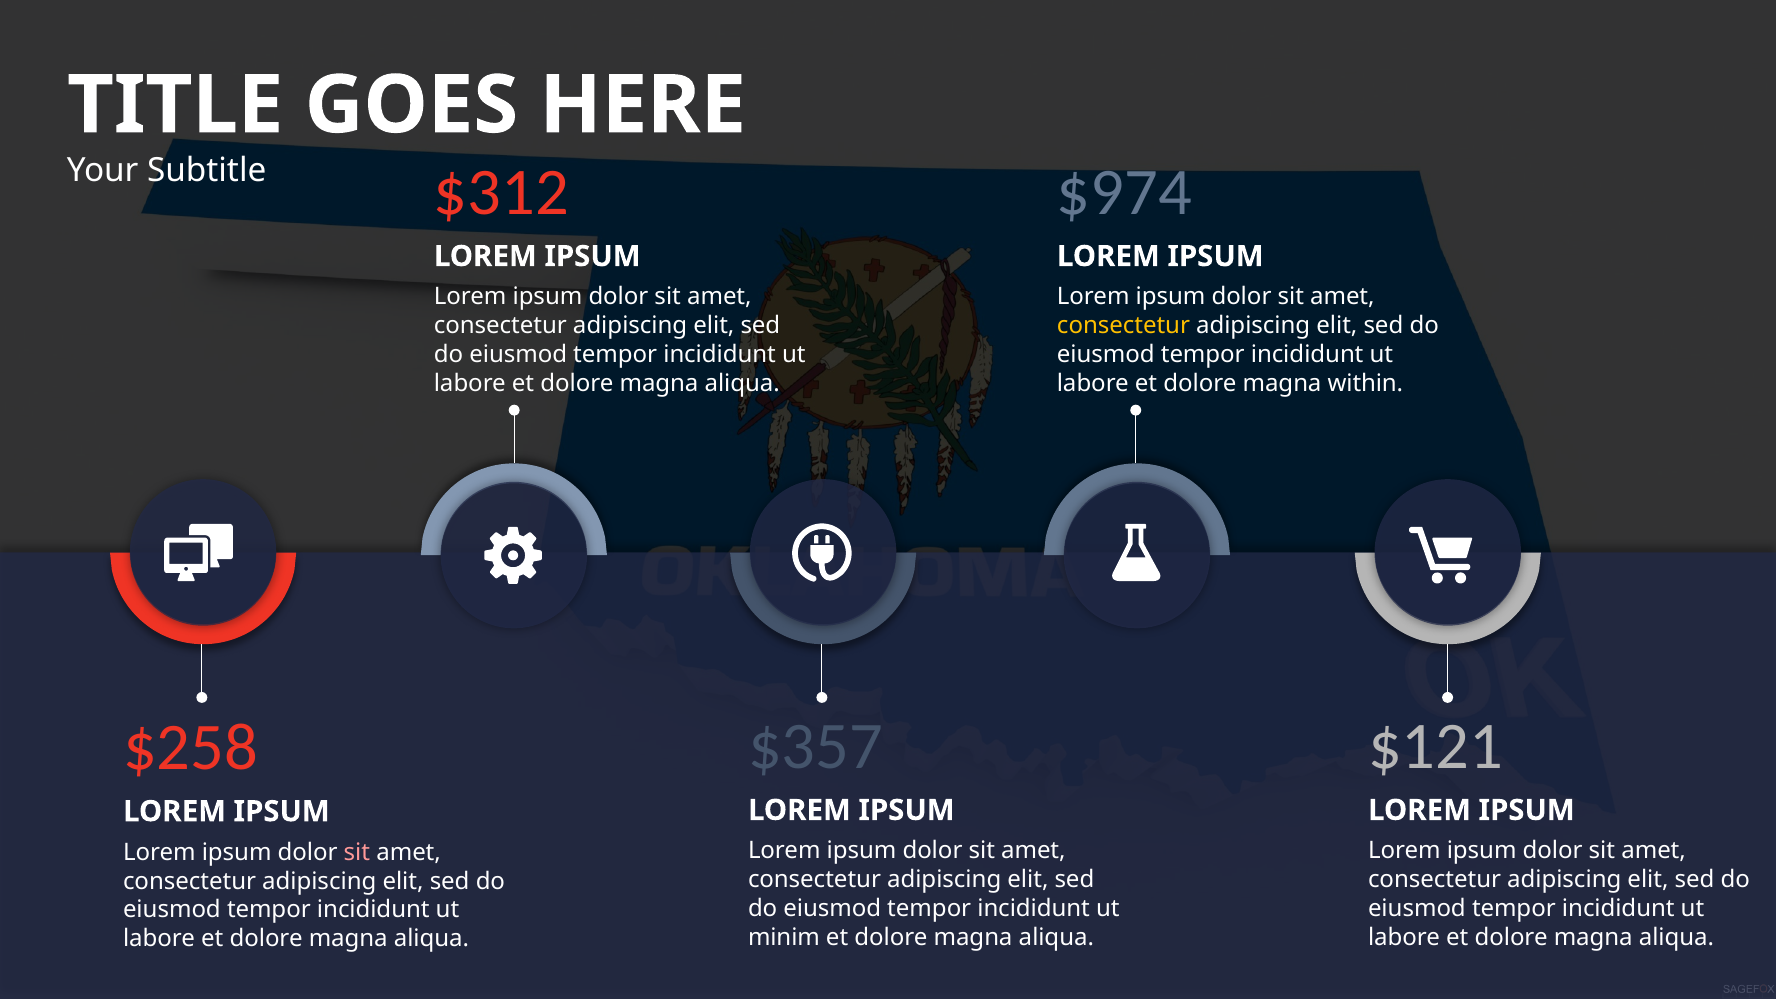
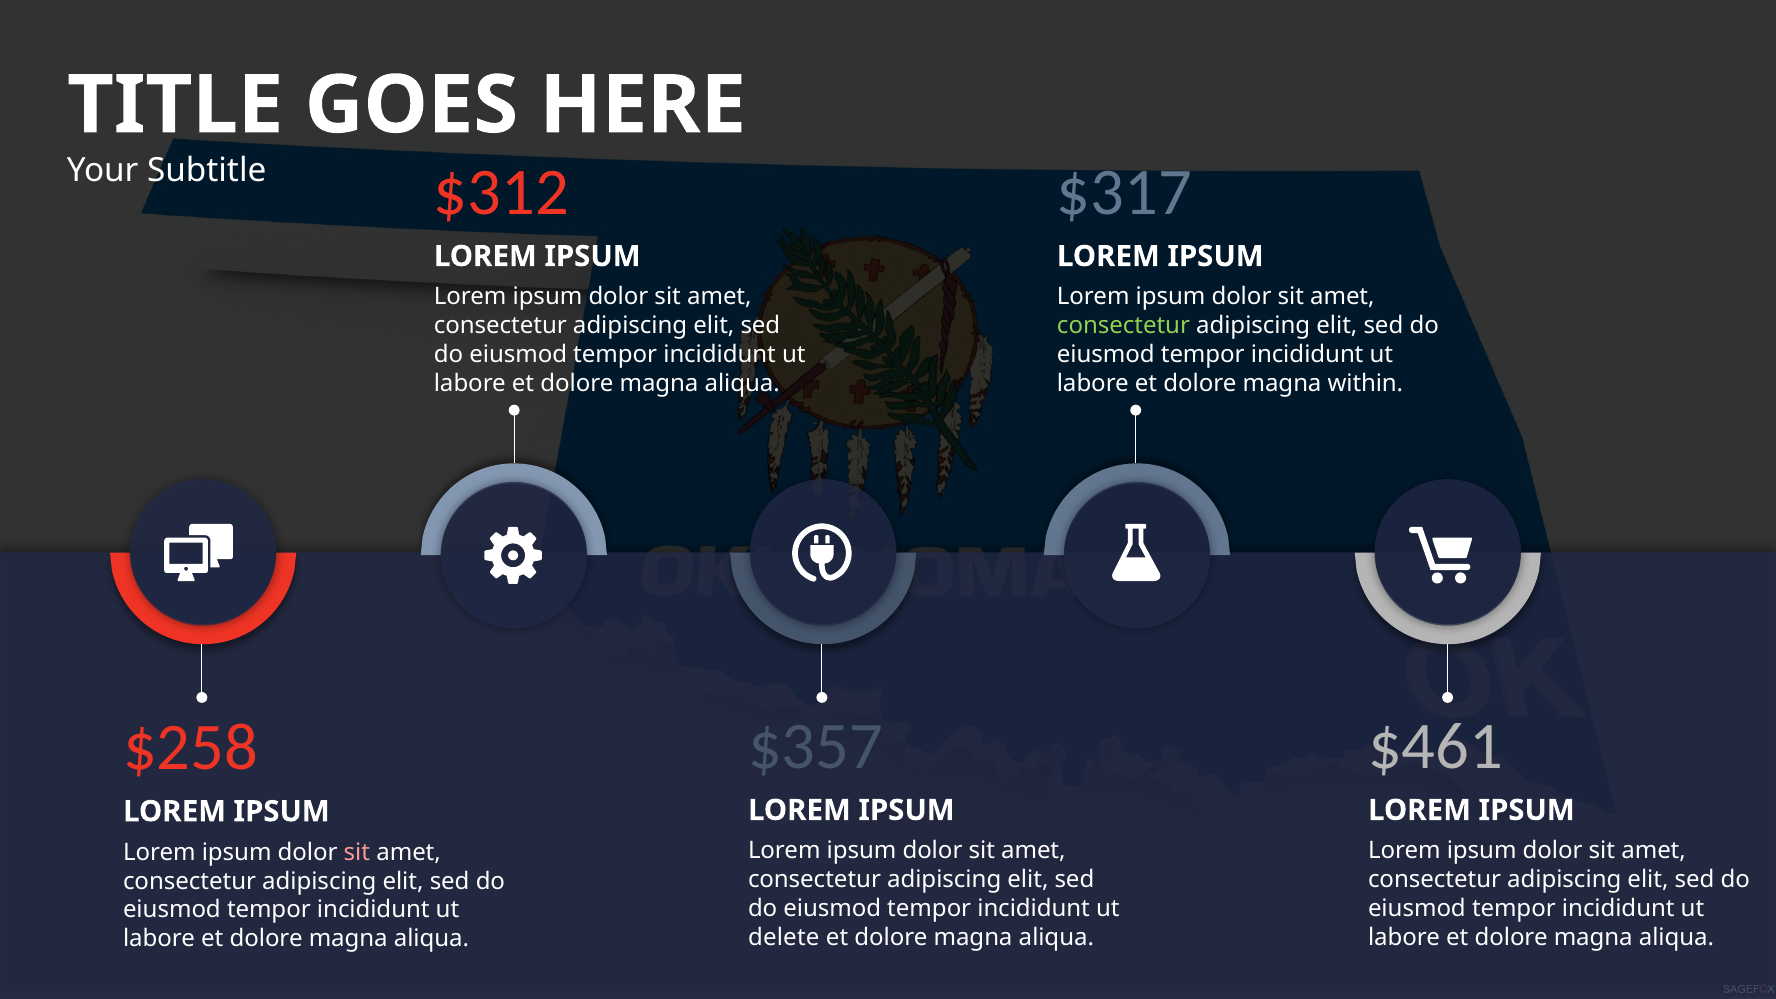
$974: $974 -> $317
consectetur at (1124, 326) colour: yellow -> light green
$121: $121 -> $461
minim: minim -> delete
